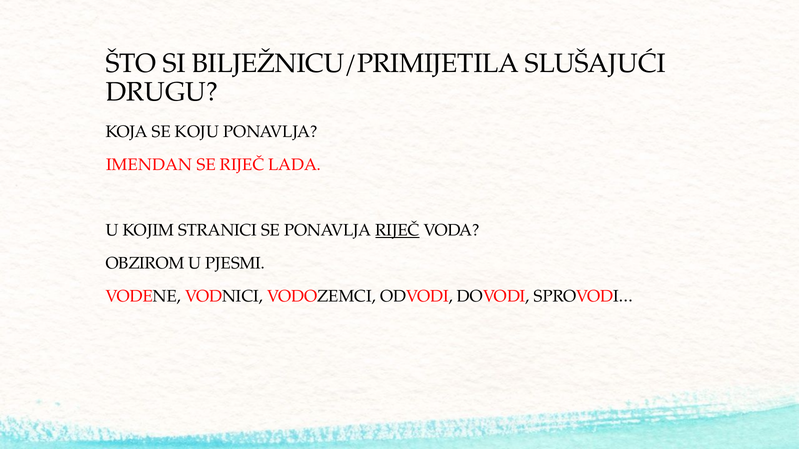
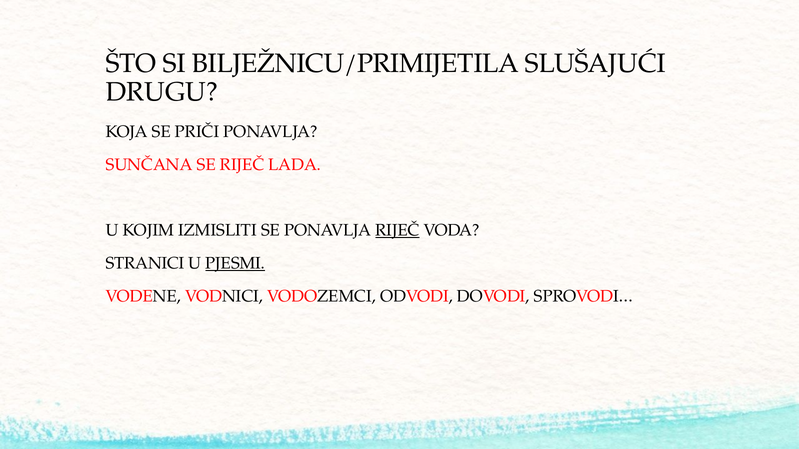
KOJU: KOJU -> PRIČI
IMENDAN: IMENDAN -> SUNČANA
STRANICI: STRANICI -> IZMISLITI
OBZIROM: OBZIROM -> STRANICI
PJESMI underline: none -> present
